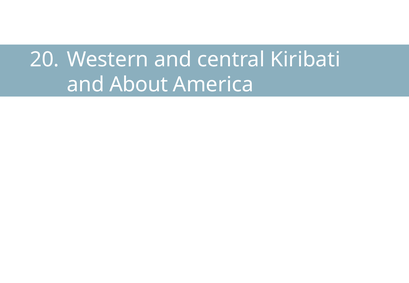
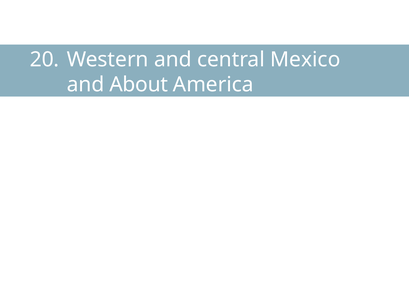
Kiribati: Kiribati -> Mexico
